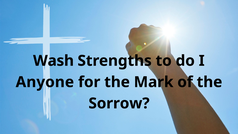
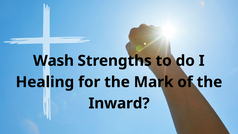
Anyone: Anyone -> Healing
Sorrow: Sorrow -> Inward
